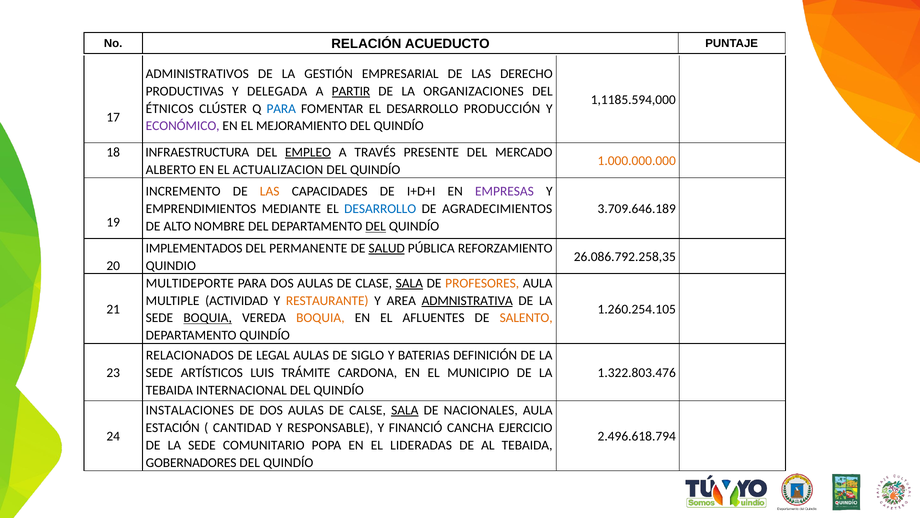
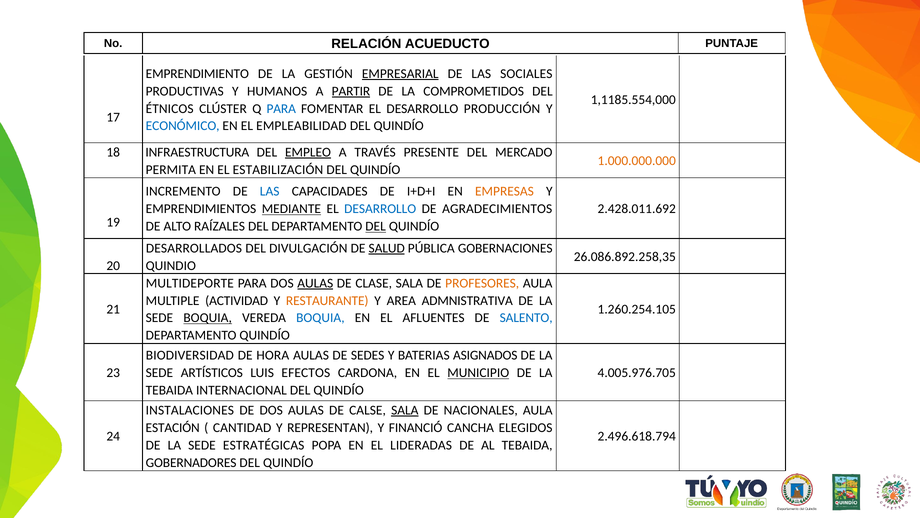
ADMINISTRATIVOS: ADMINISTRATIVOS -> EMPRENDIMIENTO
EMPRESARIAL underline: none -> present
DERECHO: DERECHO -> SOCIALES
DELEGADA: DELEGADA -> HUMANOS
ORGANIZACIONES: ORGANIZACIONES -> COMPROMETIDOS
1,1185.594,000: 1,1185.594,000 -> 1,1185.554,000
ECONÓMICO colour: purple -> blue
MEJORAMIENTO: MEJORAMIENTO -> EMPLEABILIDAD
ALBERTO: ALBERTO -> PERMITA
ACTUALIZACION: ACTUALIZACION -> ESTABILIZACIÓN
LAS at (270, 191) colour: orange -> blue
EMPRESAS colour: purple -> orange
MEDIANTE underline: none -> present
3.709.646.189: 3.709.646.189 -> 2.428.011.692
NOMBRE: NOMBRE -> RAÍZALES
IMPLEMENTADOS: IMPLEMENTADOS -> DESARROLLADOS
PERMANENTE: PERMANENTE -> DIVULGACIÓN
REFORZAMIENTO: REFORZAMIENTO -> GOBERNACIONES
26.086.792.258,35: 26.086.792.258,35 -> 26.086.892.258,35
AULAS at (315, 283) underline: none -> present
SALA at (409, 283) underline: present -> none
ADMNISTRATIVA underline: present -> none
BOQUIA at (320, 318) colour: orange -> blue
SALENTO colour: orange -> blue
RELACIONADOS: RELACIONADOS -> BIODIVERSIDAD
LEGAL: LEGAL -> HORA
SIGLO: SIGLO -> SEDES
DEFINICIÓN: DEFINICIÓN -> ASIGNADOS
TRÁMITE: TRÁMITE -> EFECTOS
MUNICIPIO underline: none -> present
1.322.803.476: 1.322.803.476 -> 4.005.976.705
RESPONSABLE: RESPONSABLE -> REPRESENTAN
EJERCICIO: EJERCICIO -> ELEGIDOS
COMUNITARIO: COMUNITARIO -> ESTRATÉGICAS
